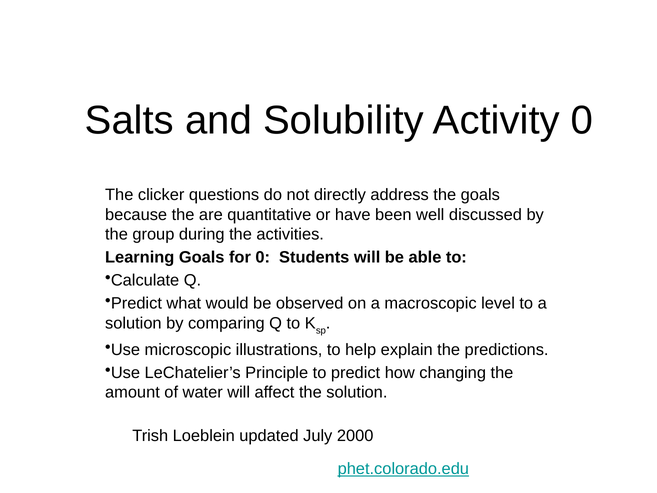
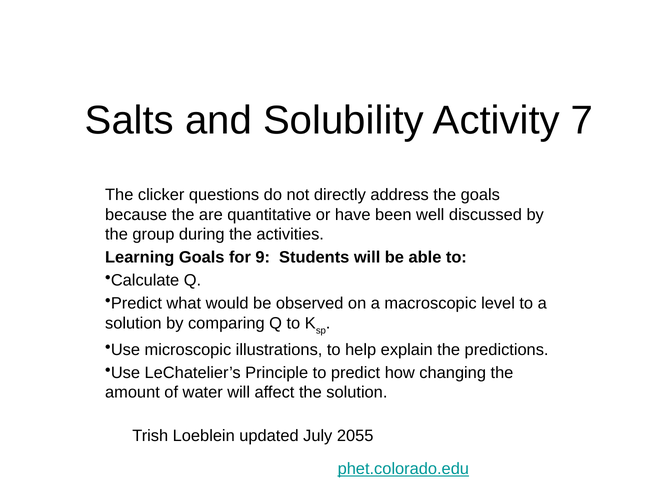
Activity 0: 0 -> 7
for 0: 0 -> 9
2000: 2000 -> 2055
